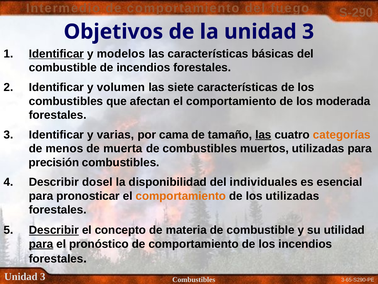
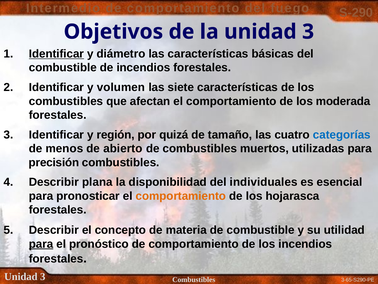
modelos: modelos -> diámetro
varias: varias -> región
cama: cama -> quizá
las at (263, 135) underline: present -> none
categorías colour: orange -> blue
muerta: muerta -> abierto
dosel: dosel -> plana
los utilizadas: utilizadas -> hojarasca
Describir at (54, 230) underline: present -> none
